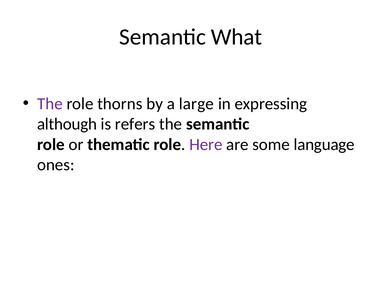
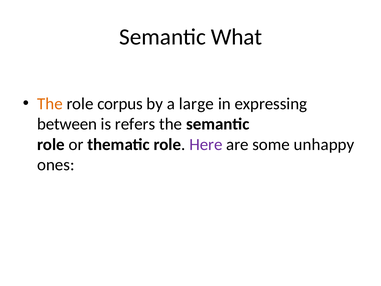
The at (50, 104) colour: purple -> orange
thorns: thorns -> corpus
although: although -> between
language: language -> unhappy
